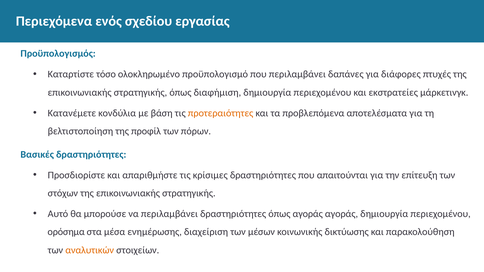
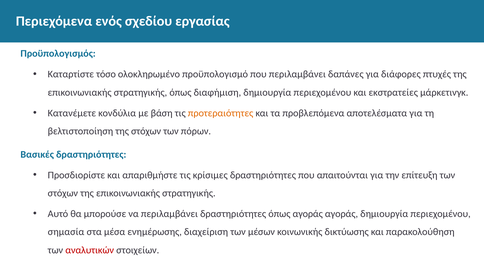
της προφίλ: προφίλ -> στόχων
ορόσημα: ορόσημα -> σημασία
αναλυτικών colour: orange -> red
